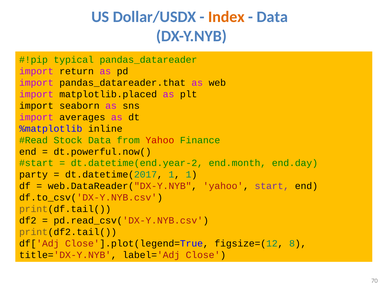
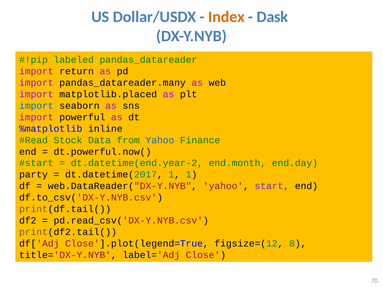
Data at (272, 17): Data -> Dask
typical: typical -> labeled
pandas_datareader.that: pandas_datareader.that -> pandas_datareader.many
import at (36, 106) colour: black -> blue
averages: averages -> powerful
Yahoo at (160, 140) colour: red -> blue
